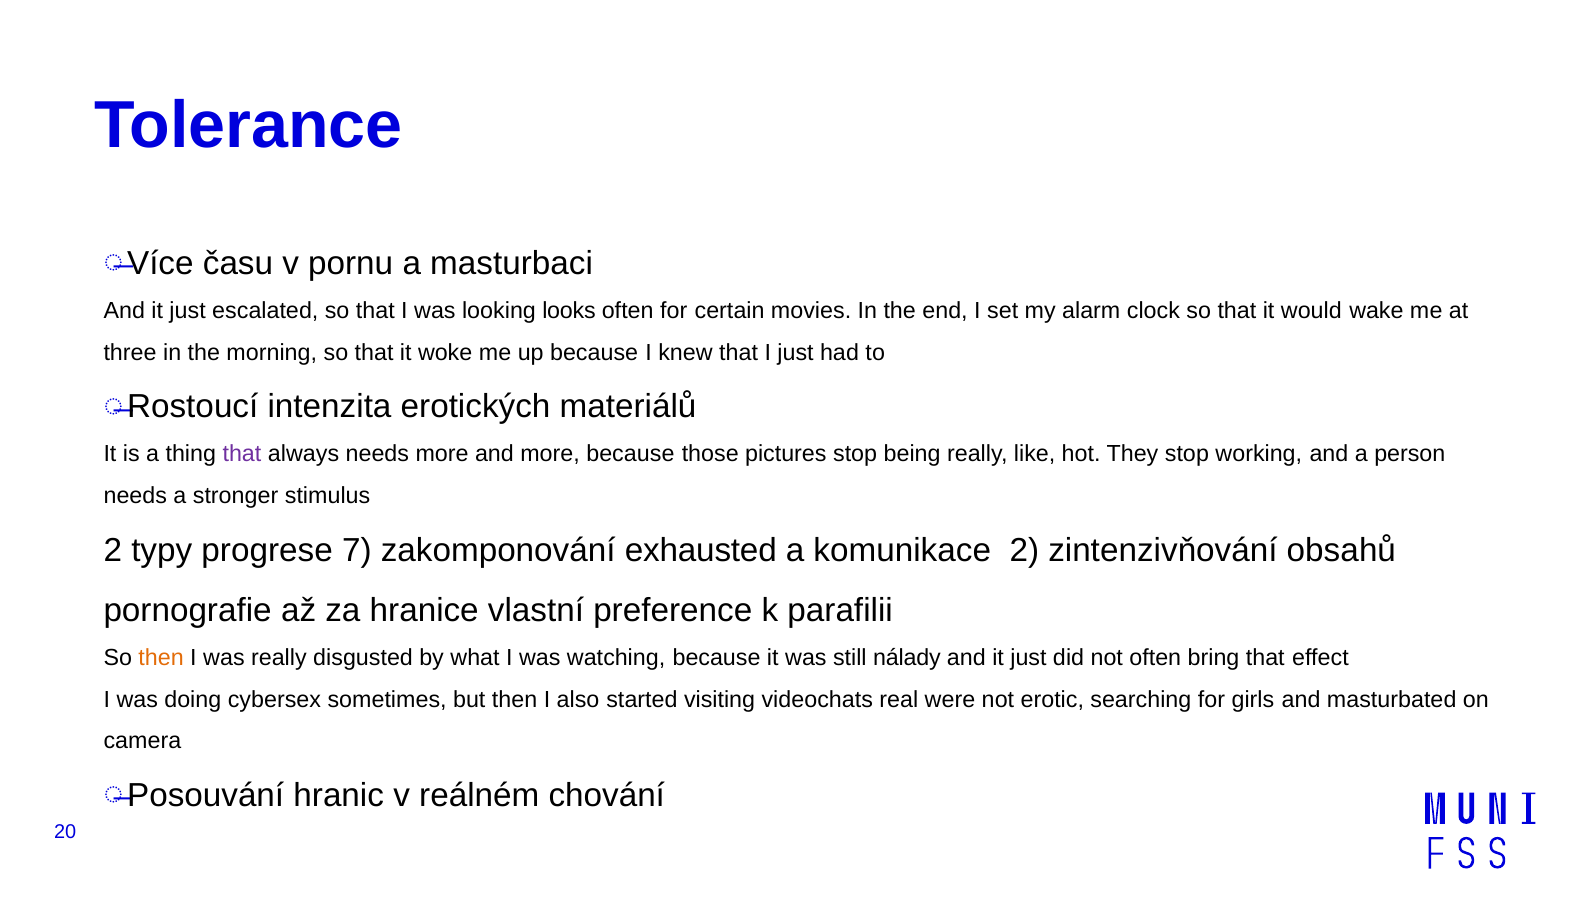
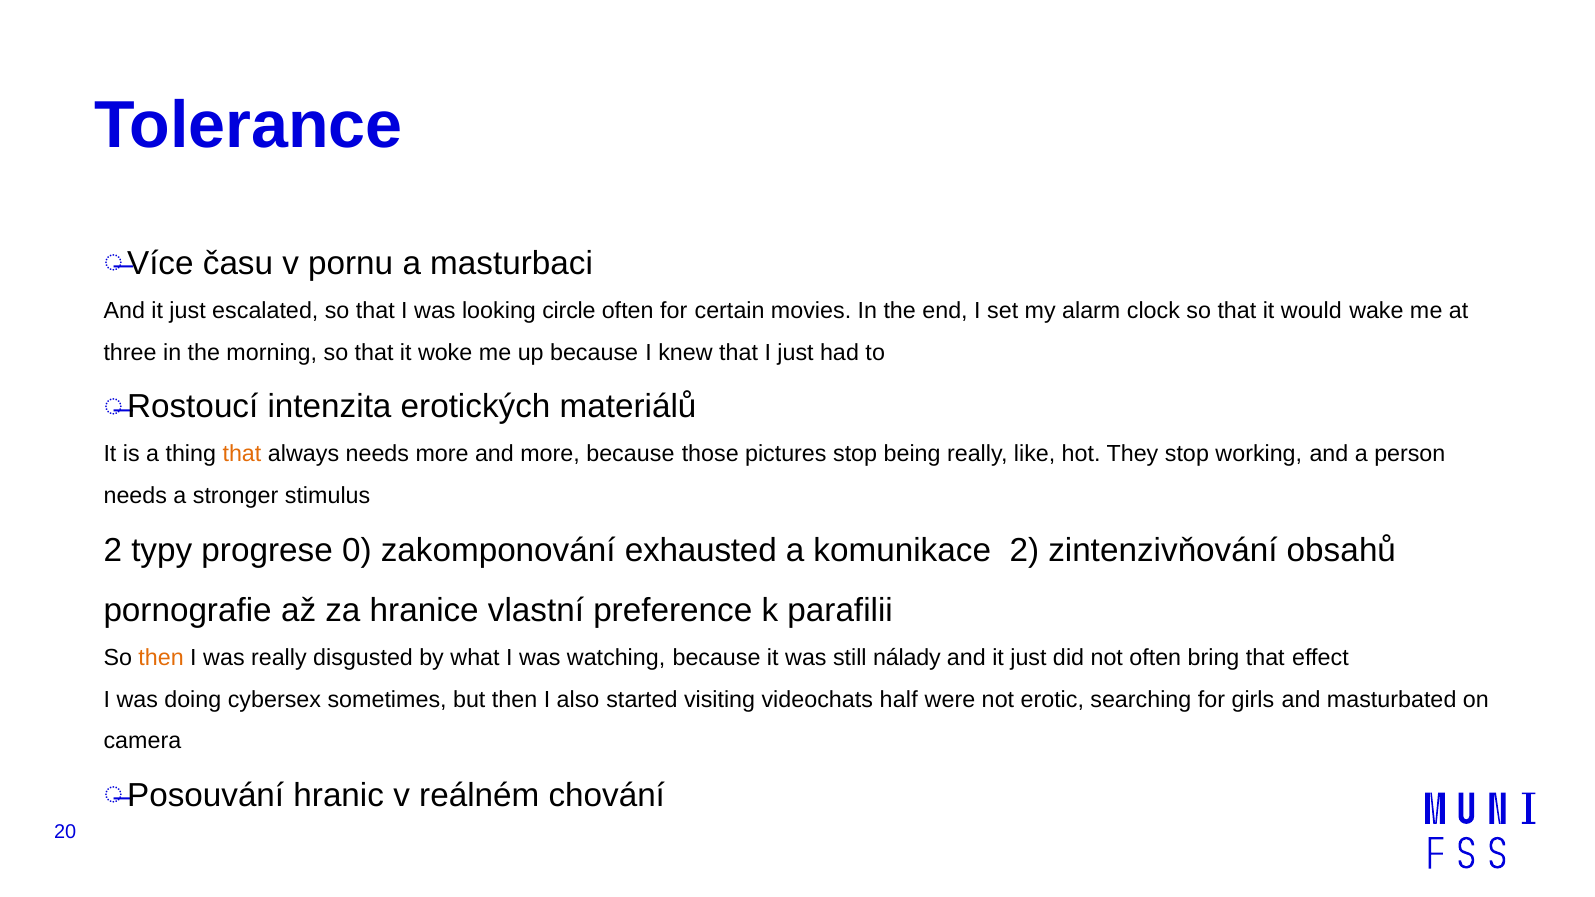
looks: looks -> circle
that at (242, 454) colour: purple -> orange
7: 7 -> 0
real: real -> half
